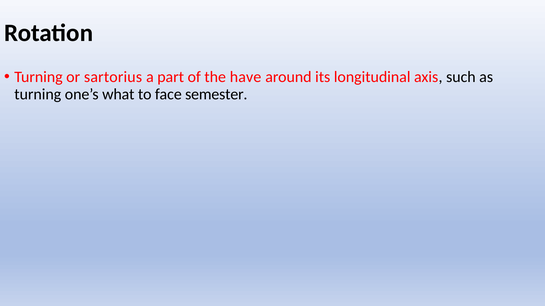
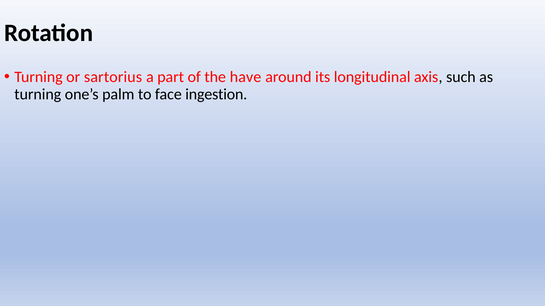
what: what -> palm
semester: semester -> ingestion
